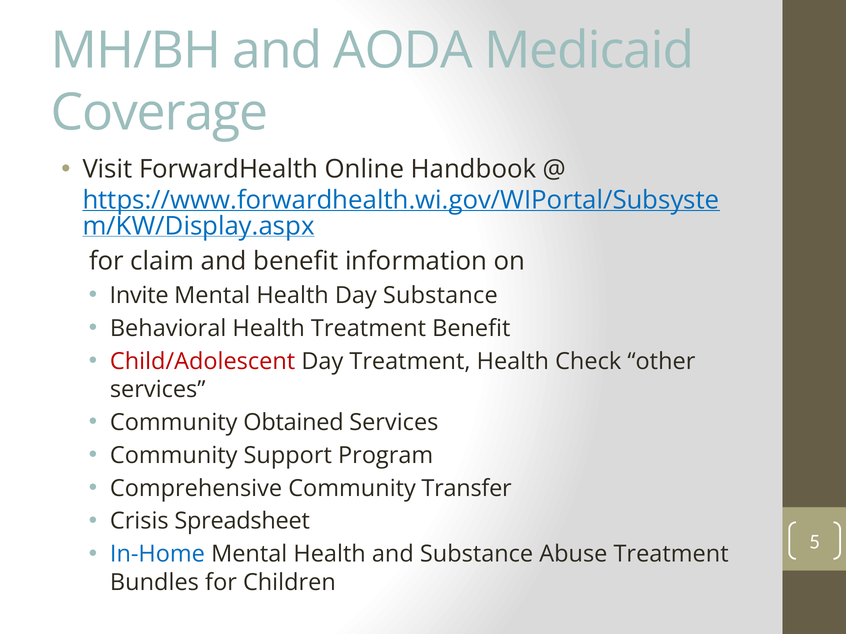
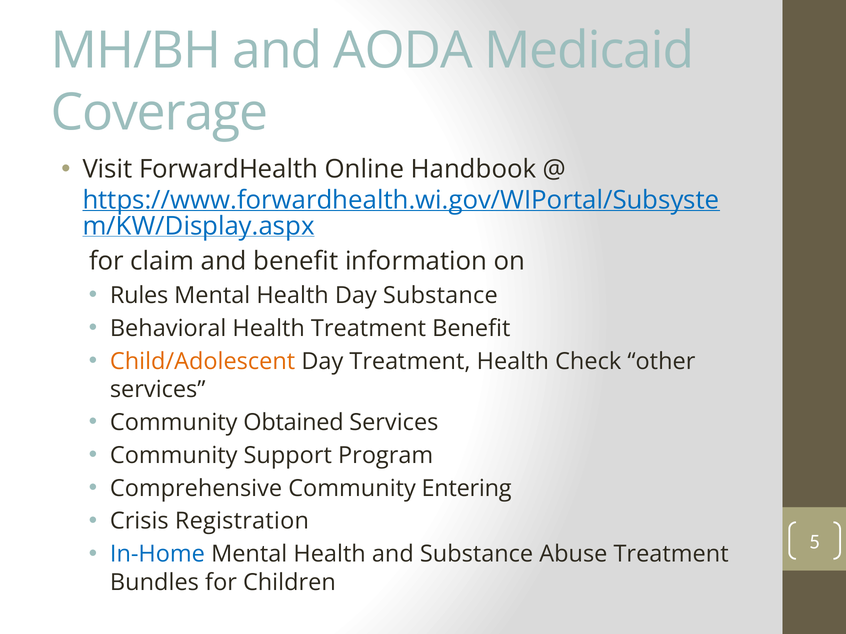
Invite: Invite -> Rules
Child/Adolescent colour: red -> orange
Transfer: Transfer -> Entering
Spreadsheet: Spreadsheet -> Registration
